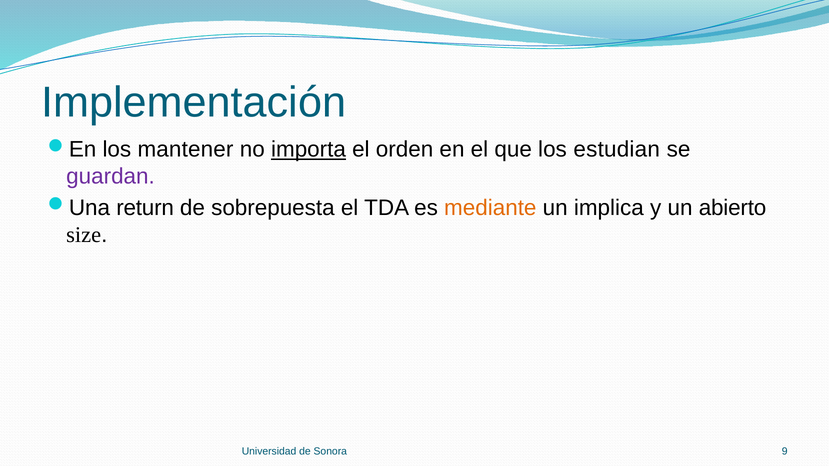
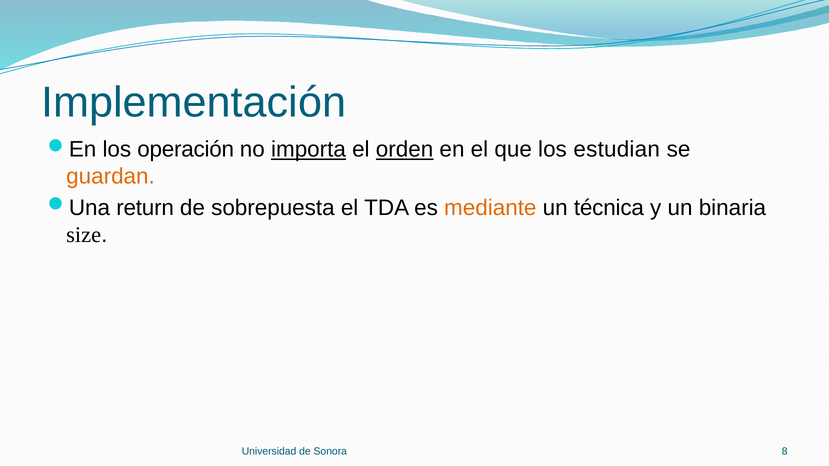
mantener: mantener -> operación
orden underline: none -> present
guardan colour: purple -> orange
implica: implica -> técnica
abierto: abierto -> binaria
9: 9 -> 8
